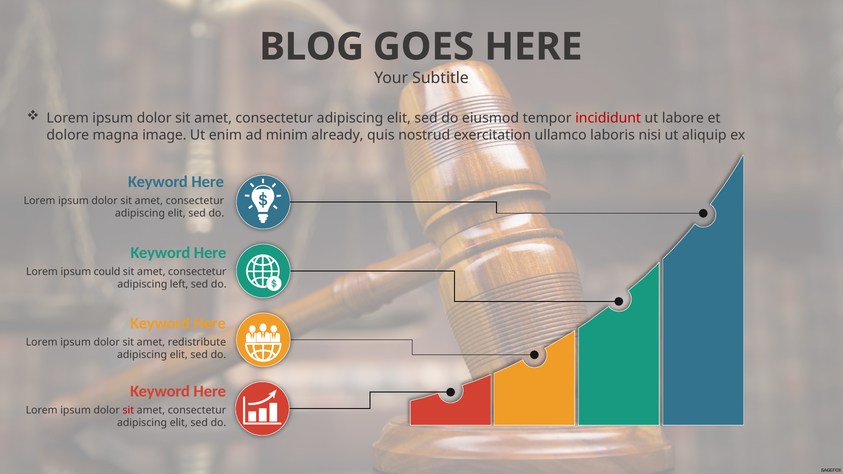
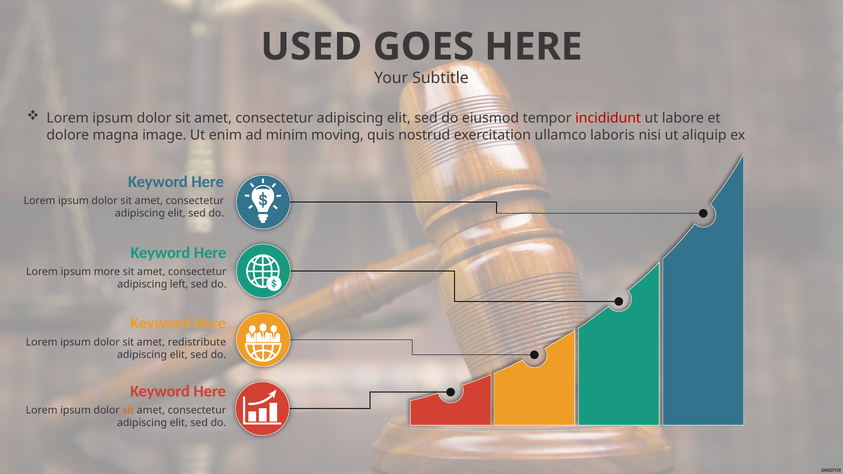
BLOG: BLOG -> USED
already: already -> moving
could: could -> more
sit at (128, 410) colour: red -> orange
